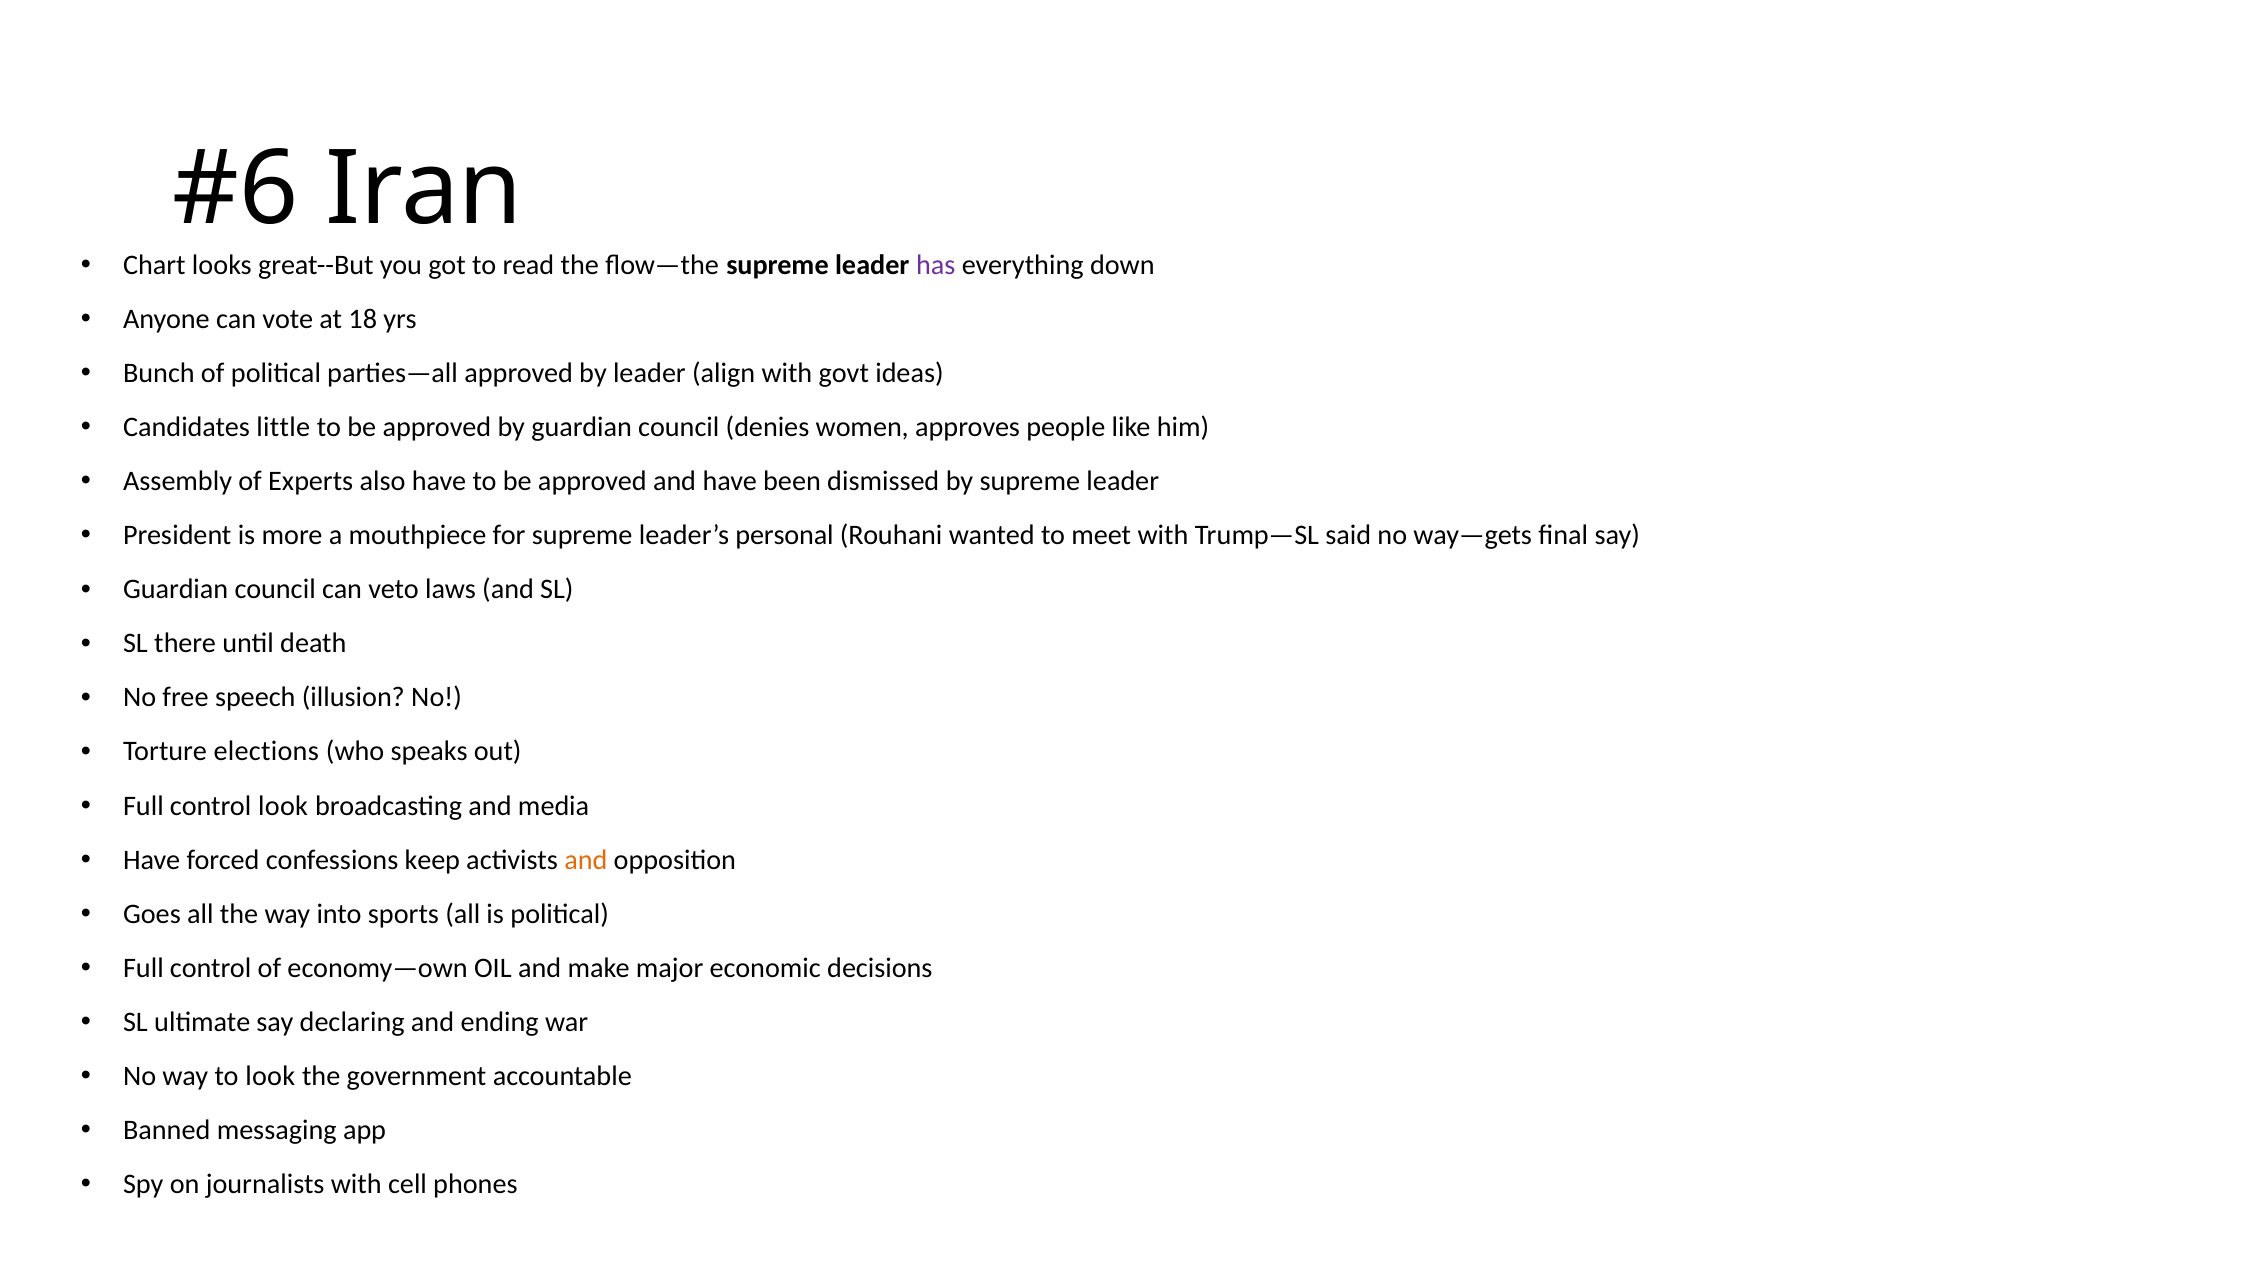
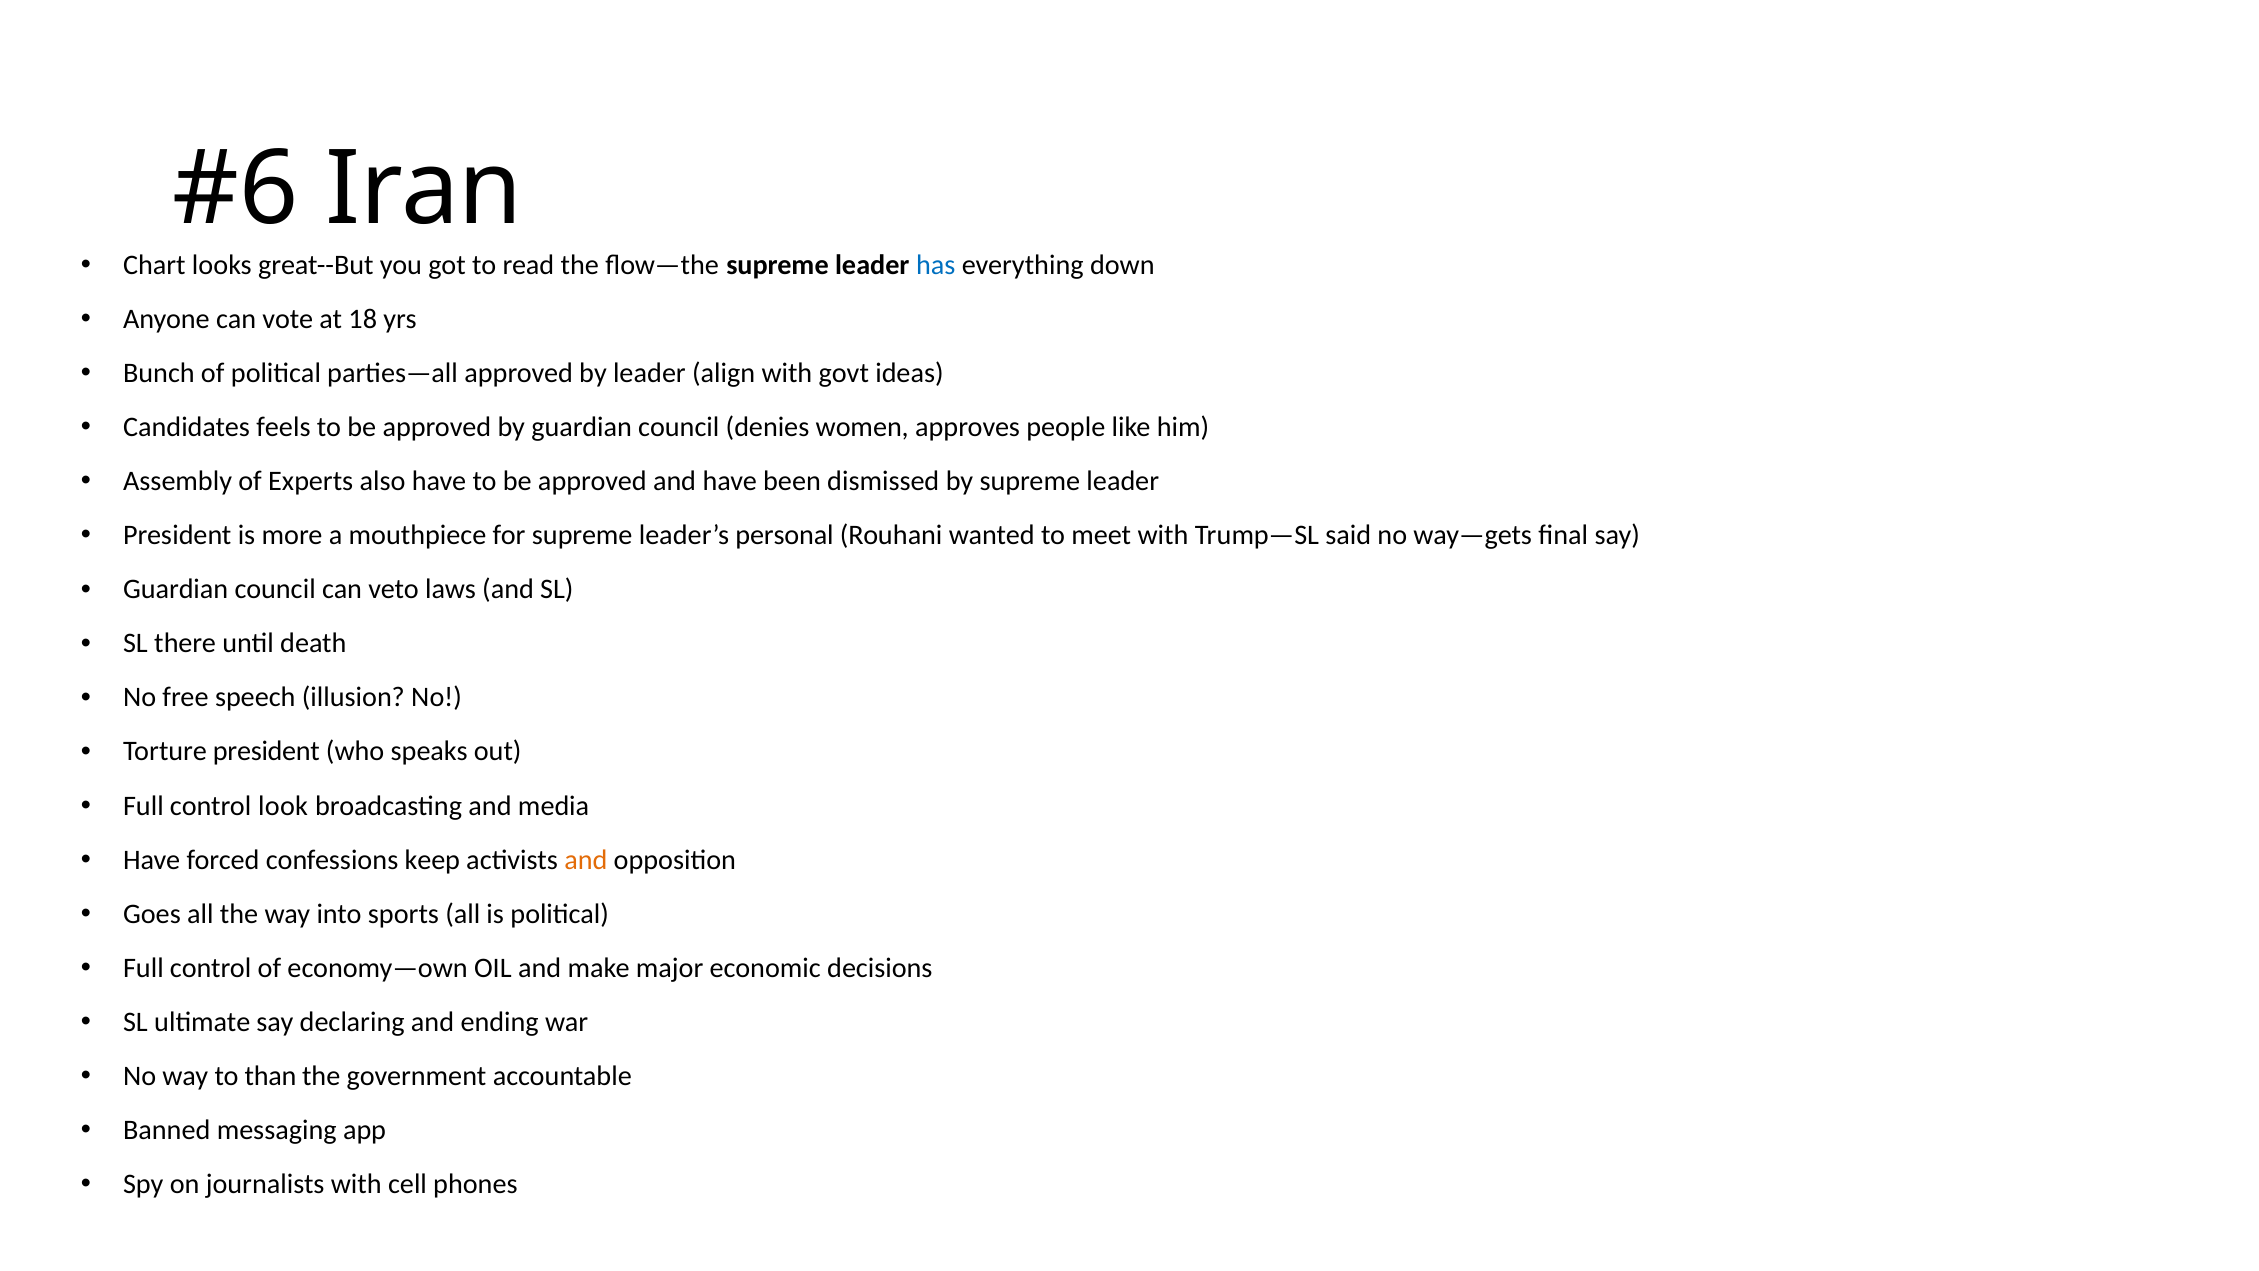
has colour: purple -> blue
little: little -> feels
Torture elections: elections -> president
to look: look -> than
